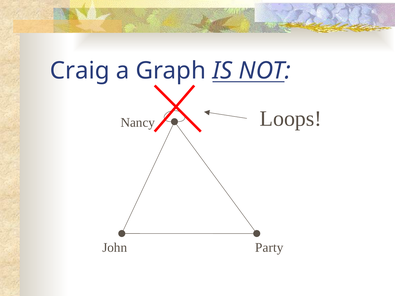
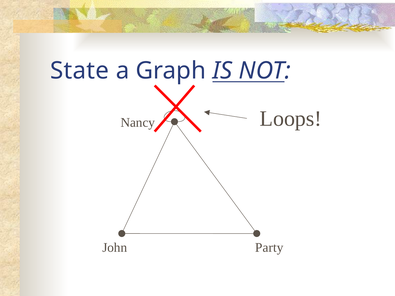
Craig: Craig -> State
